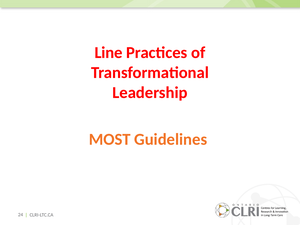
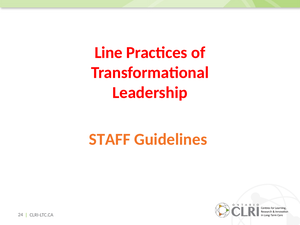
MOST: MOST -> STAFF
